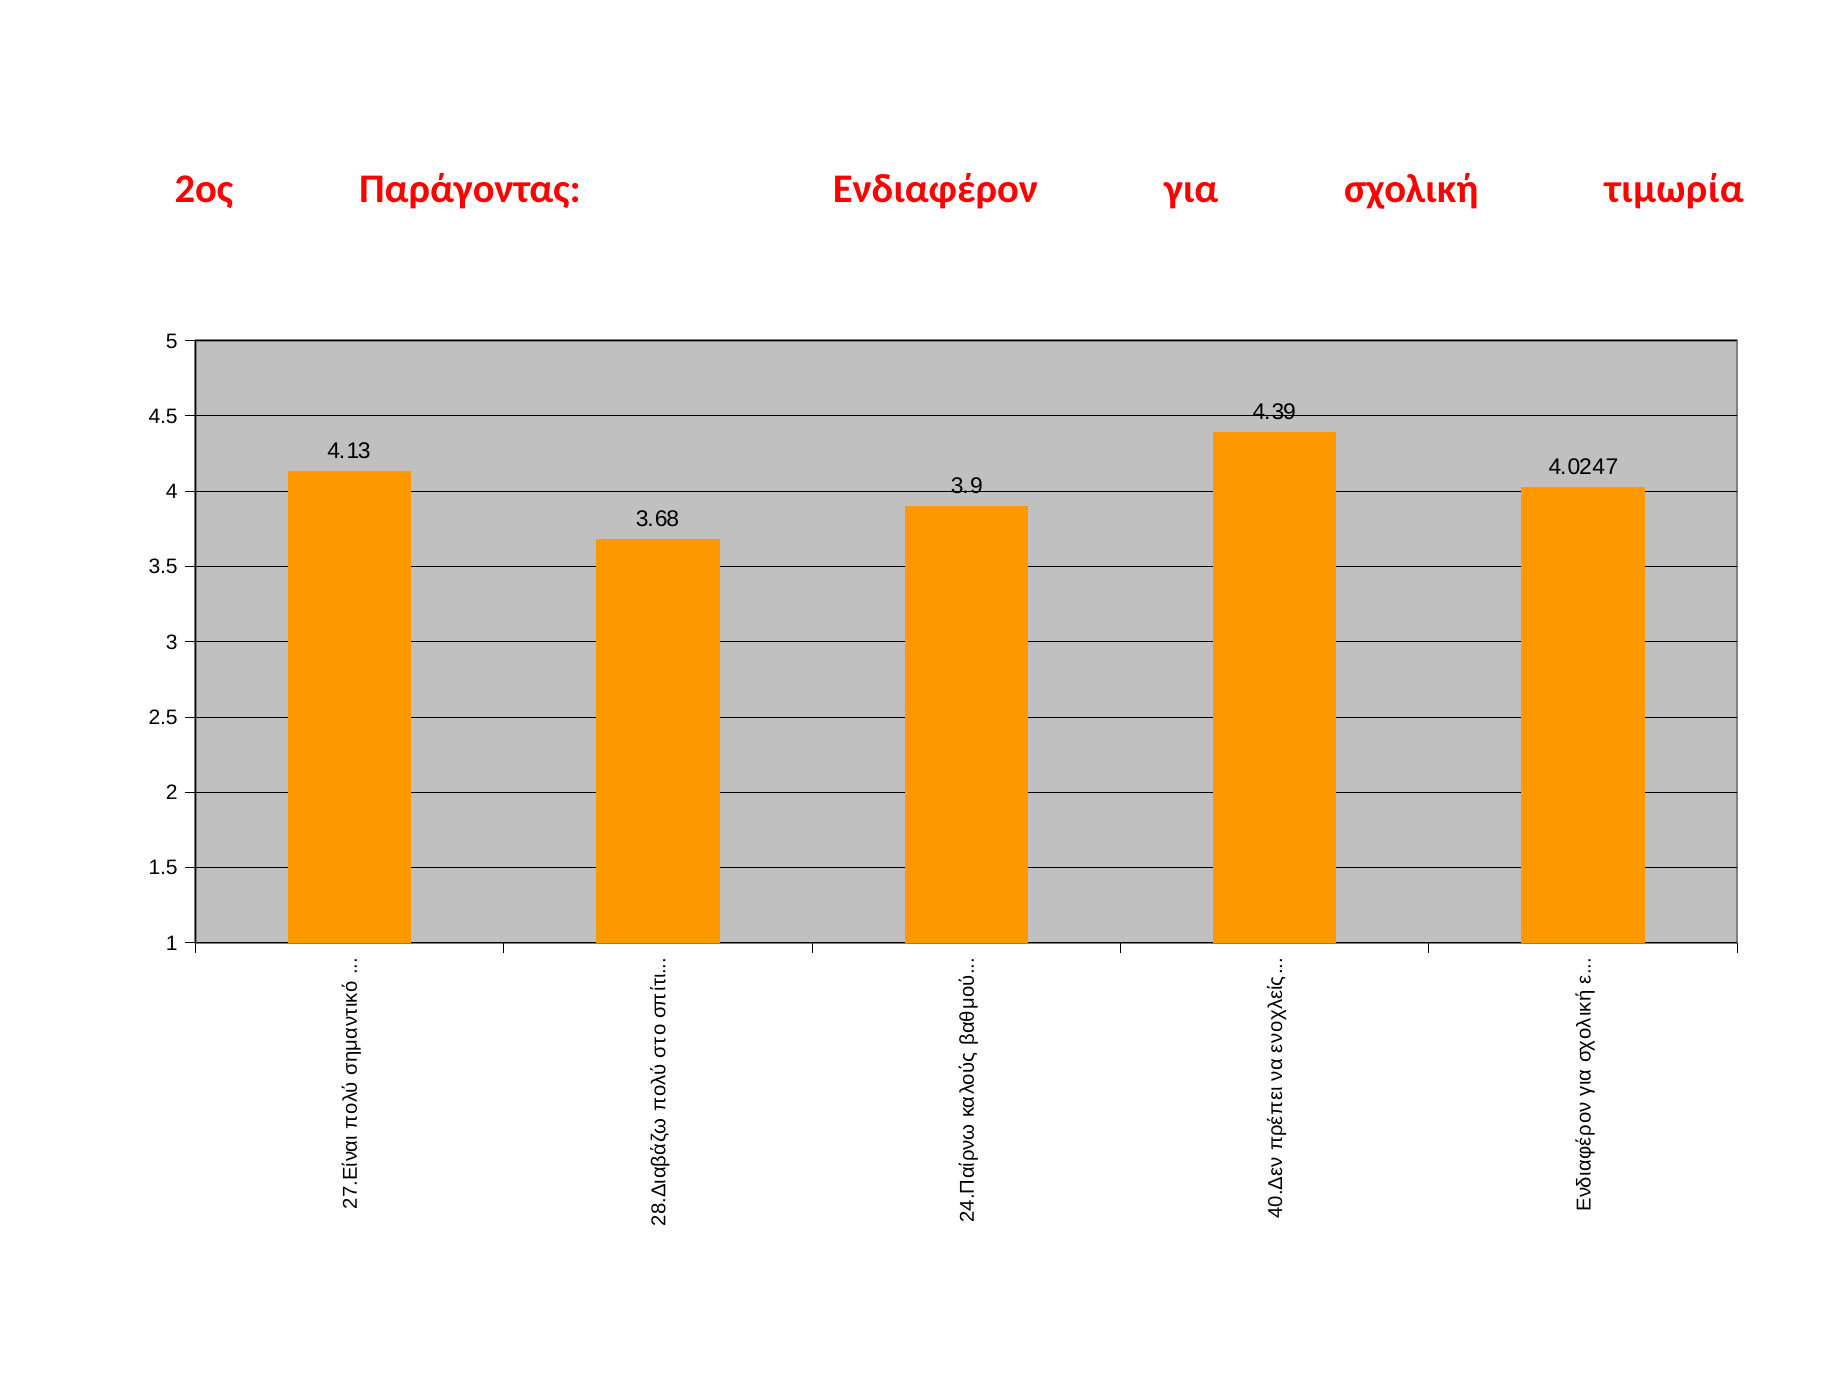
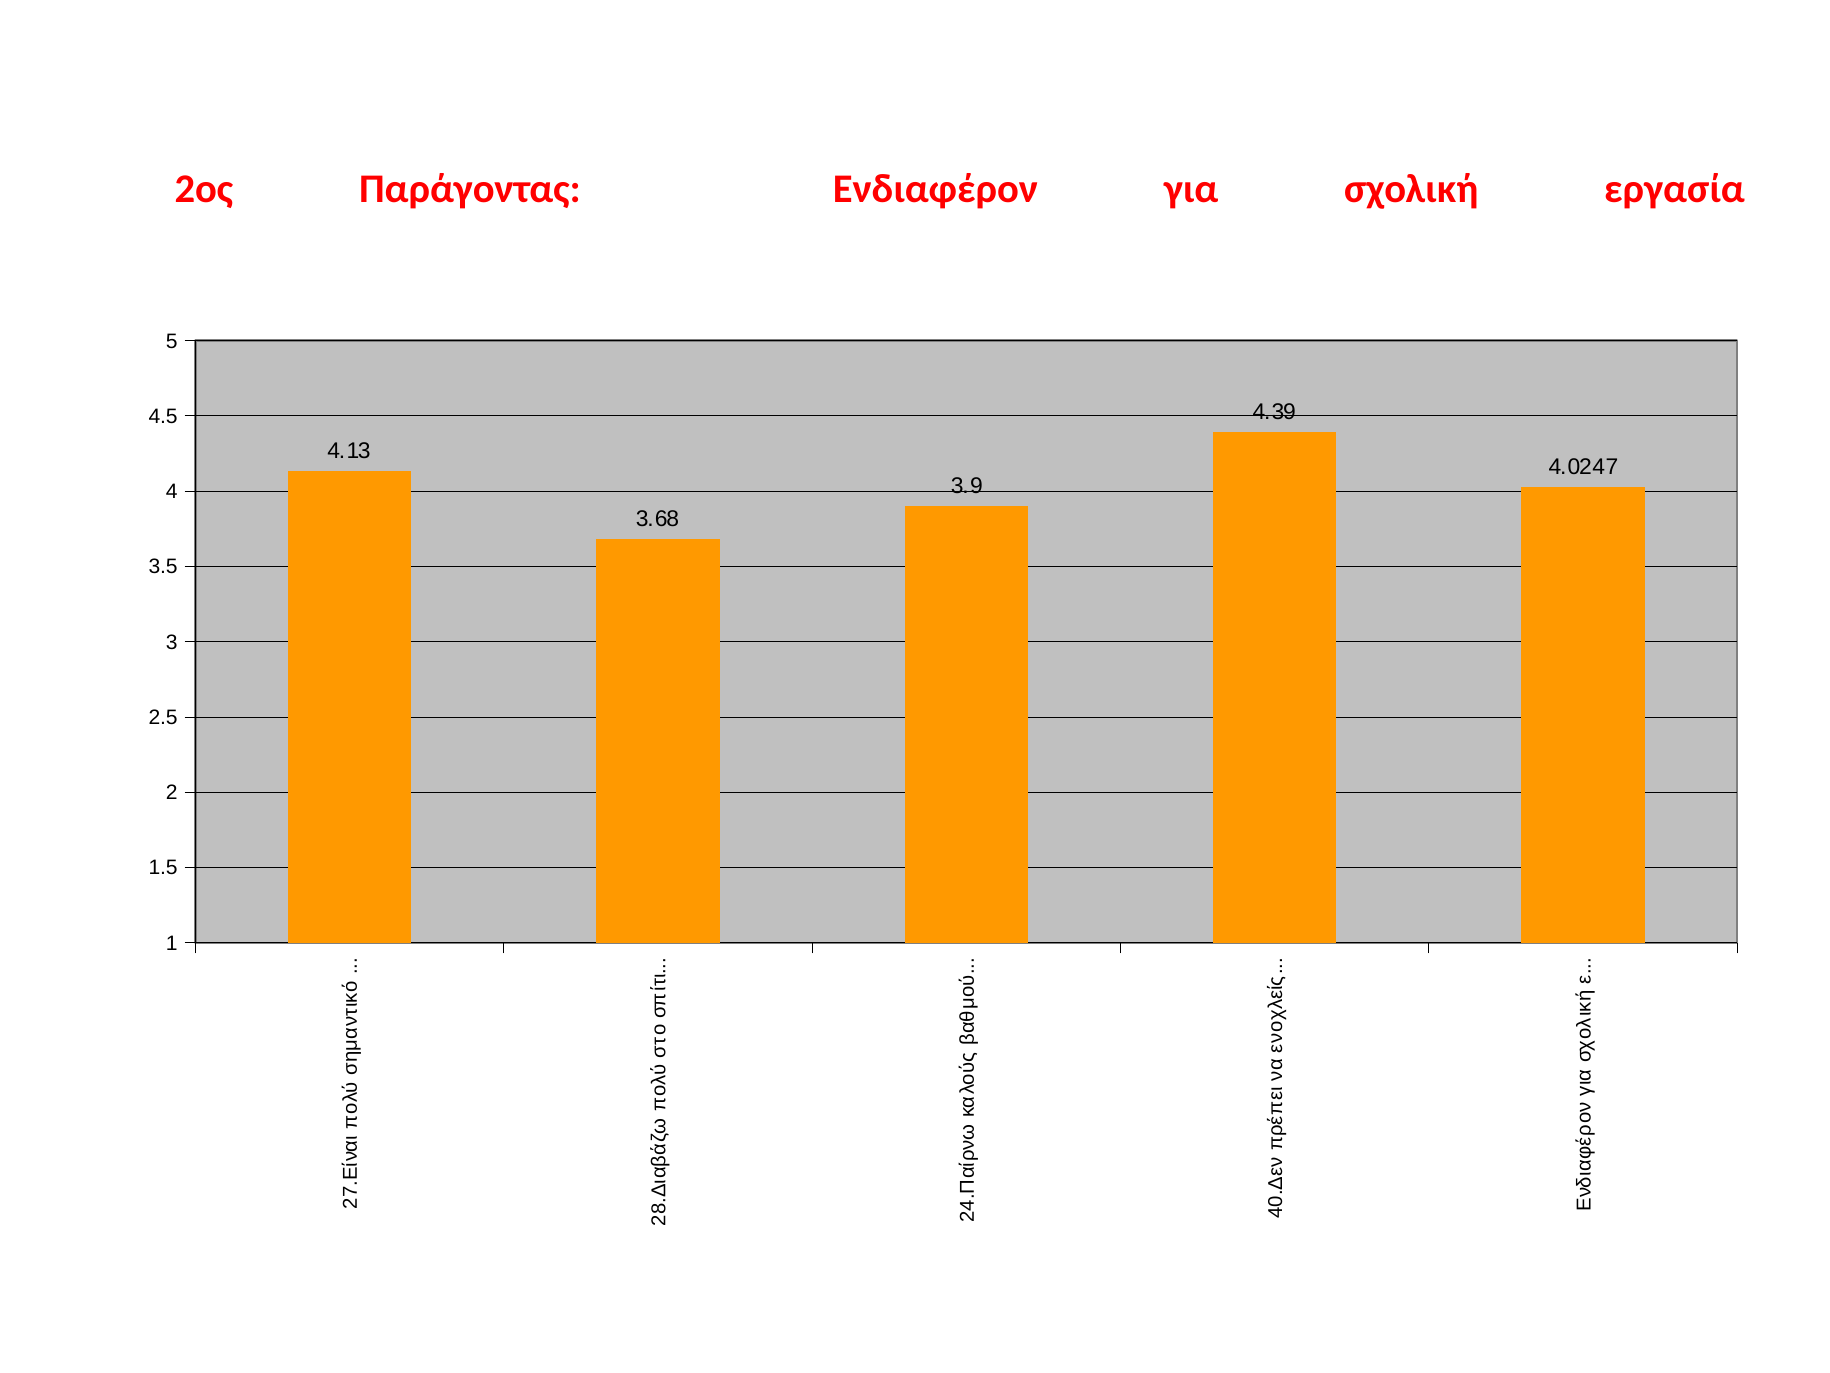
τιμωρία: τιμωρία -> εργασία
